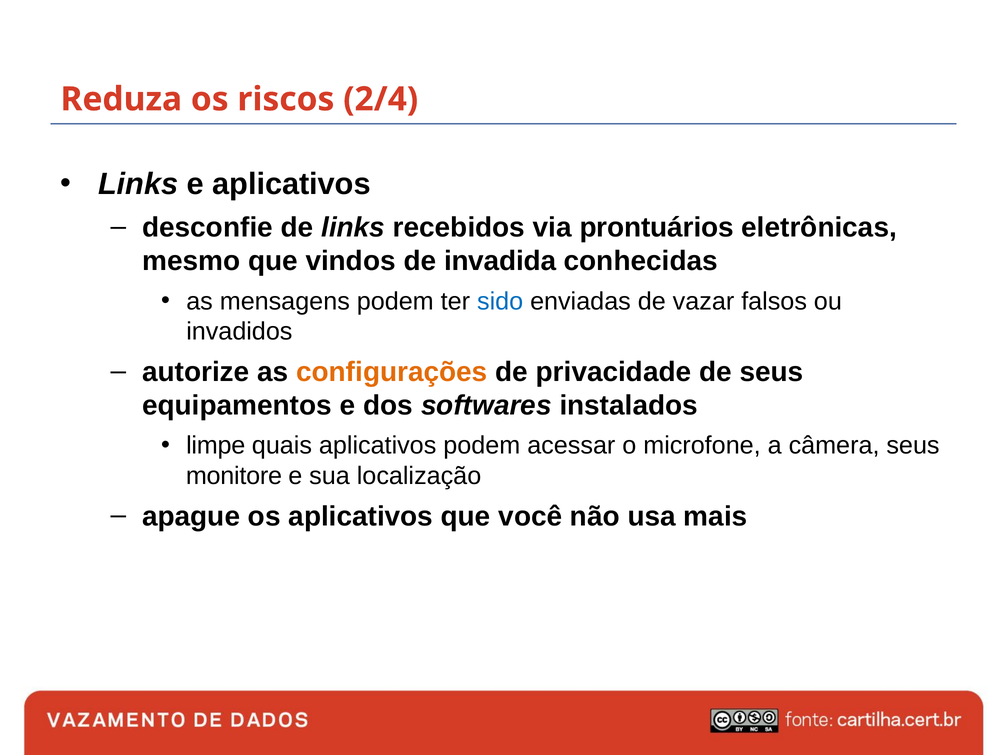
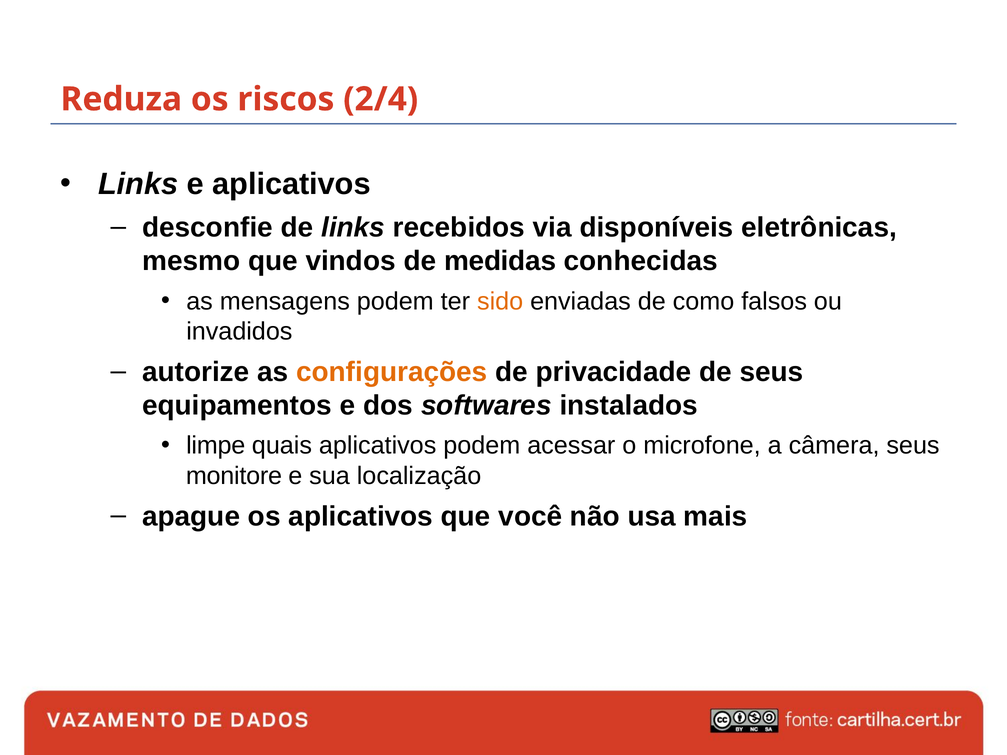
prontuários: prontuários -> disponíveis
invadida: invadida -> medidas
sido colour: blue -> orange
vazar: vazar -> como
